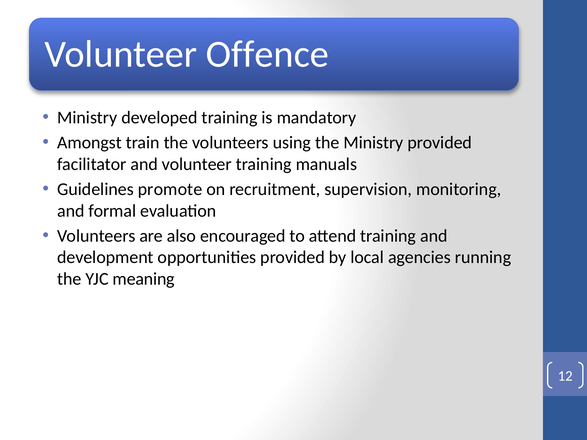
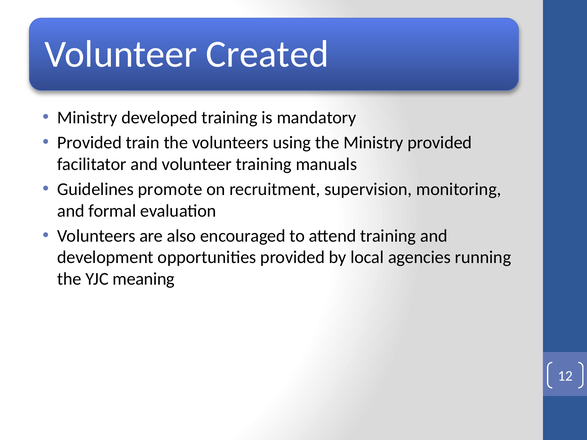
Offence: Offence -> Created
Amongst at (90, 143): Amongst -> Provided
